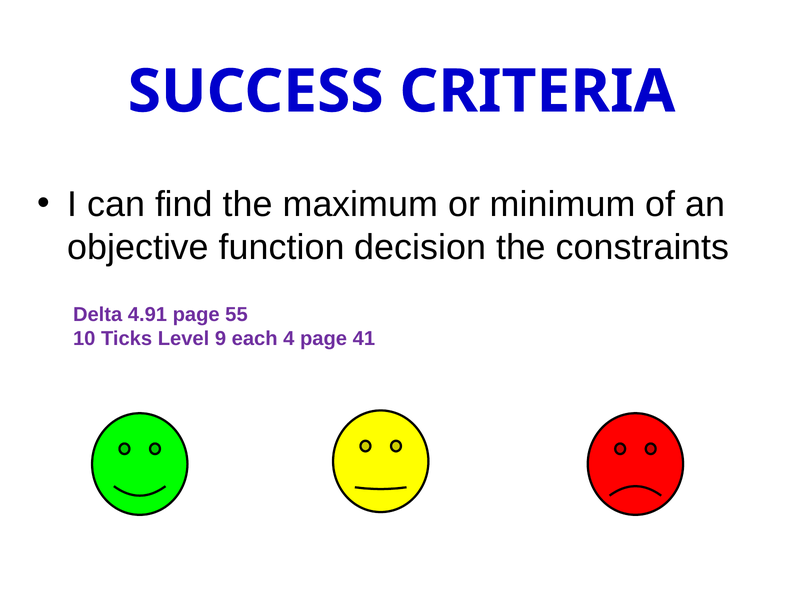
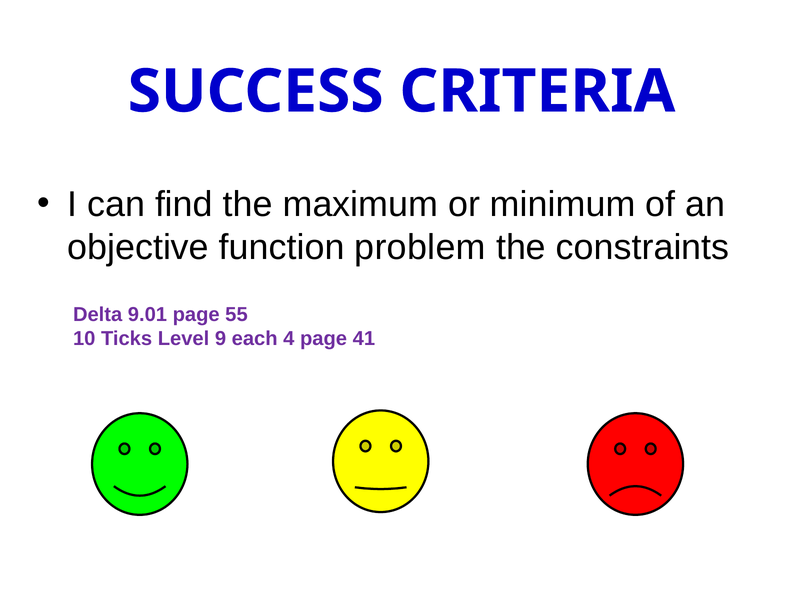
decision: decision -> problem
4.91: 4.91 -> 9.01
